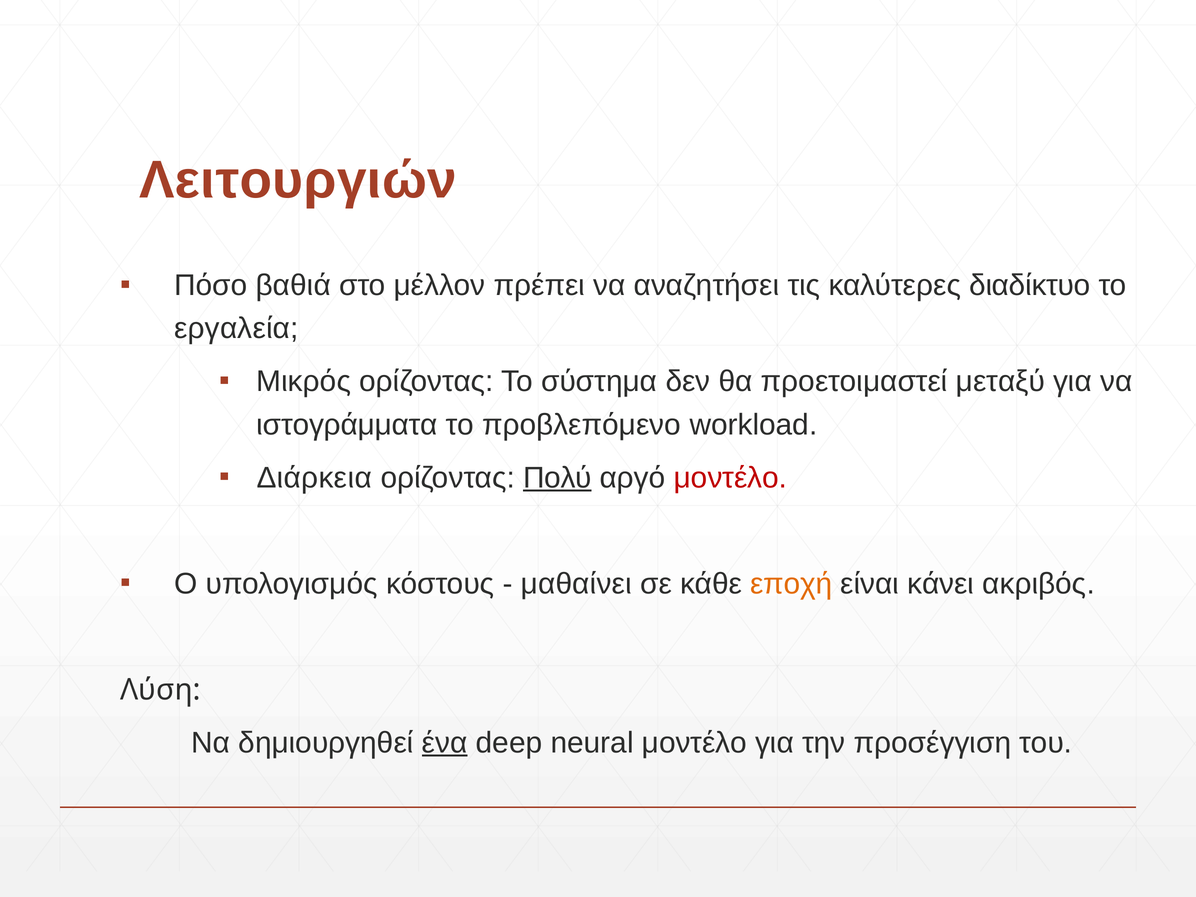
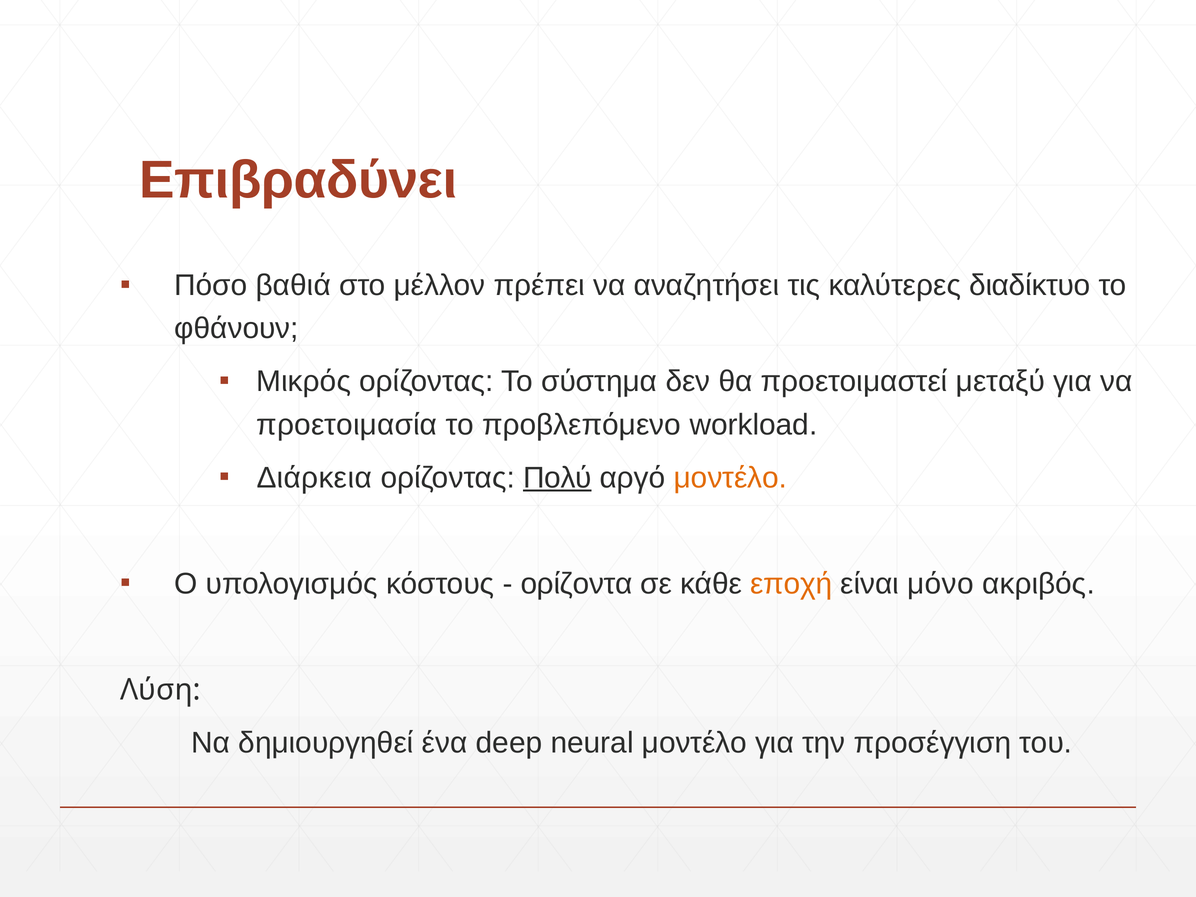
Λειτουργιών: Λειτουργιών -> Επιβραδύνει
εργαλεία: εργαλεία -> φθάνουν
ιστογράμματα: ιστογράμματα -> προετοιμασία
μοντέλο at (731, 478) colour: red -> orange
μαθαίνει: μαθαίνει -> ορίζοντα
κάνει: κάνει -> μόνο
ένα underline: present -> none
